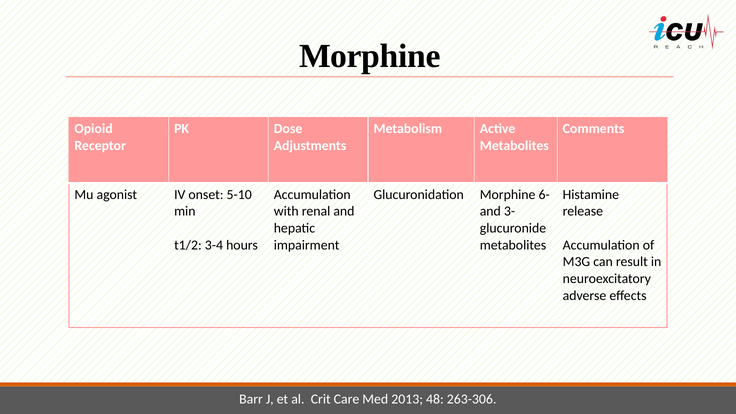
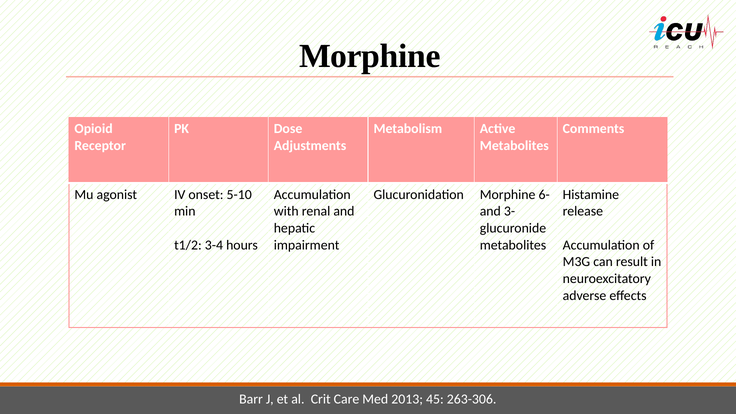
48: 48 -> 45
